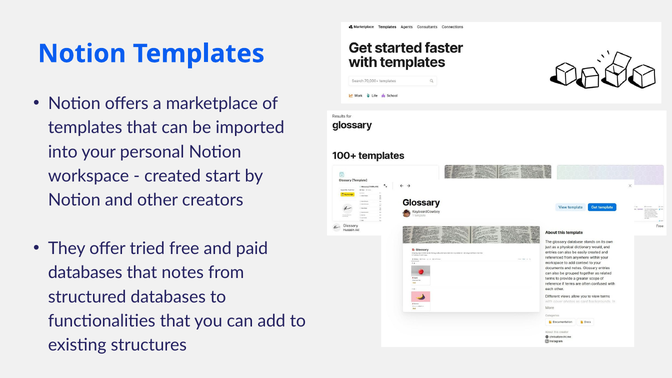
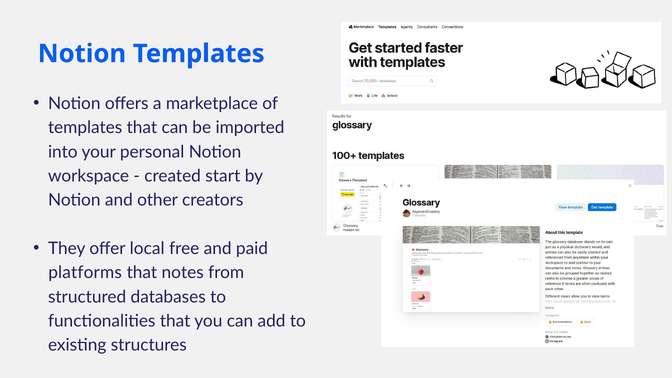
tried: tried -> local
databases at (85, 273): databases -> platforms
